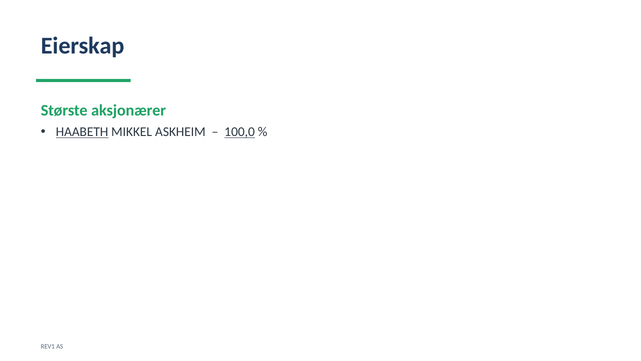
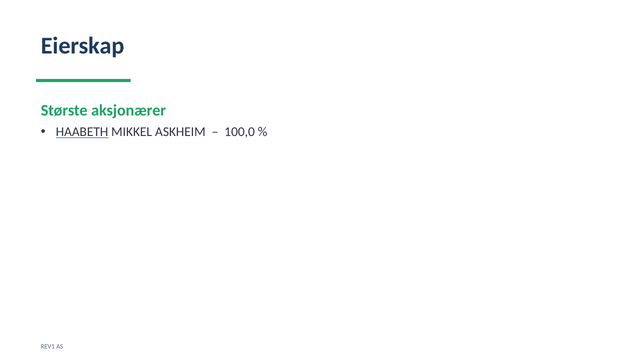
100,0 underline: present -> none
